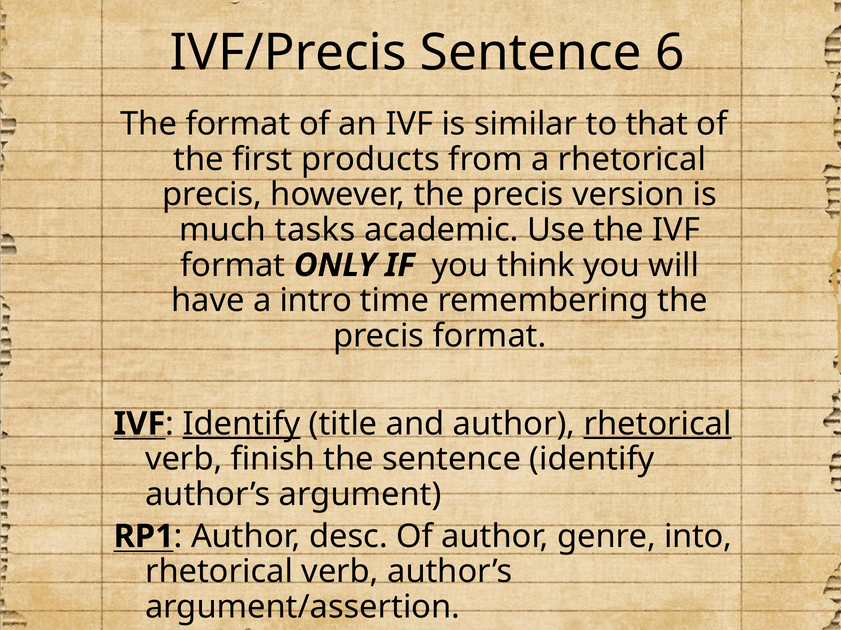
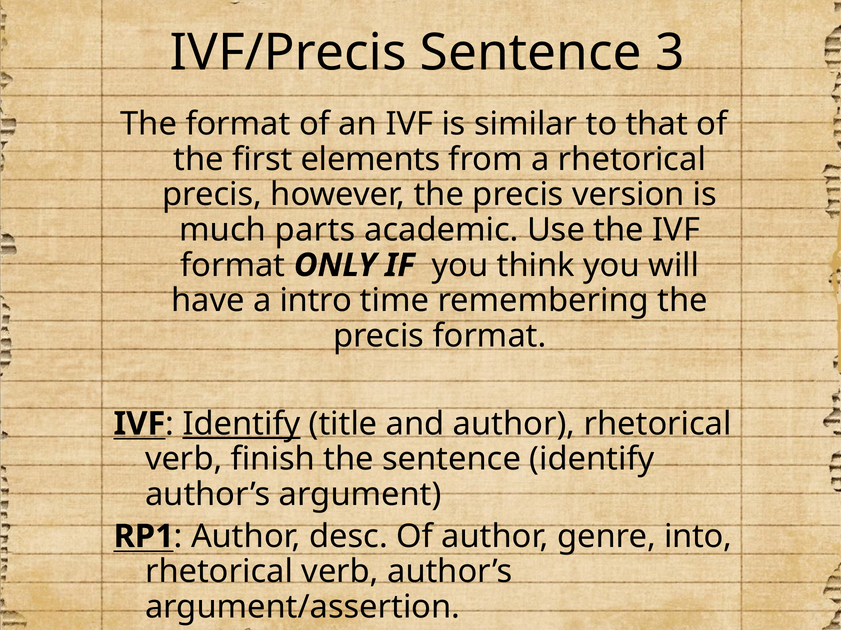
6: 6 -> 3
products: products -> elements
tasks: tasks -> parts
rhetorical at (658, 424) underline: present -> none
